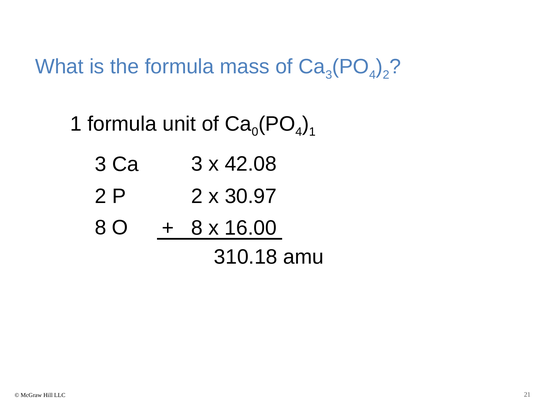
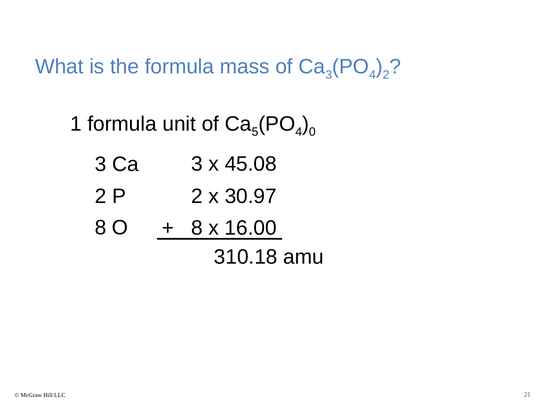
0: 0 -> 5
1 at (312, 132): 1 -> 0
42.08: 42.08 -> 45.08
